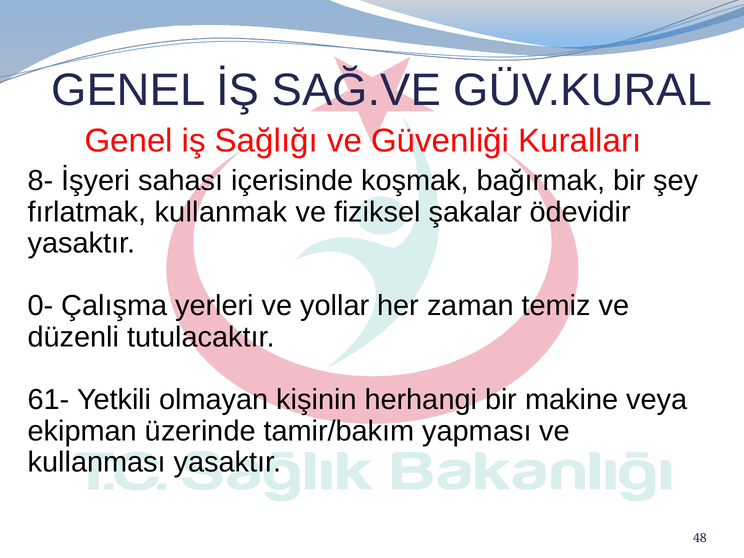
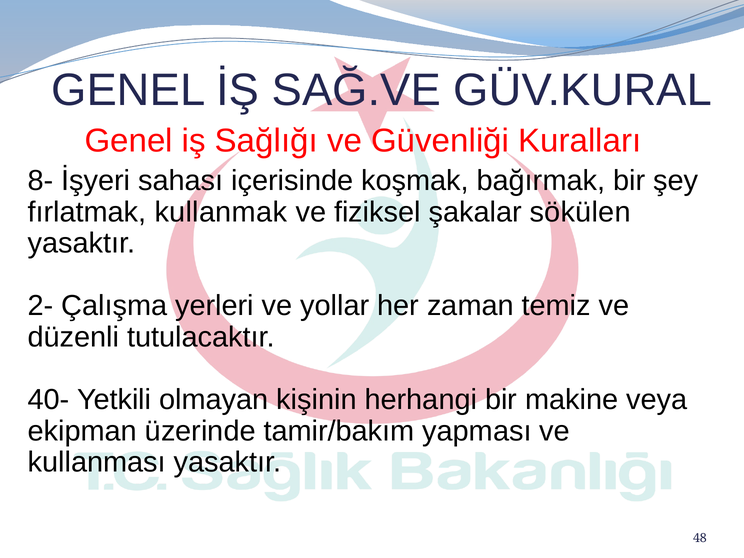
ödevidir: ödevidir -> sökülen
0-: 0- -> 2-
61-: 61- -> 40-
